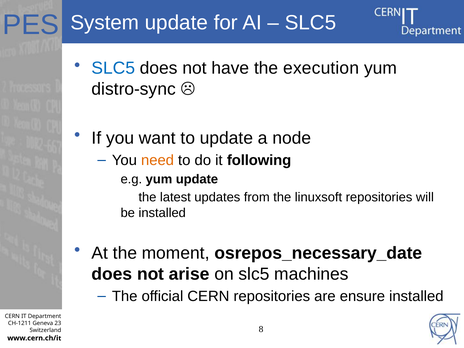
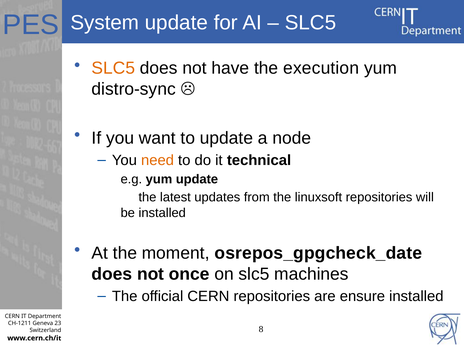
SLC5 at (113, 68) colour: blue -> orange
following: following -> technical
osrepos_necessary_date: osrepos_necessary_date -> osrepos_gpgcheck_date
arise: arise -> once
